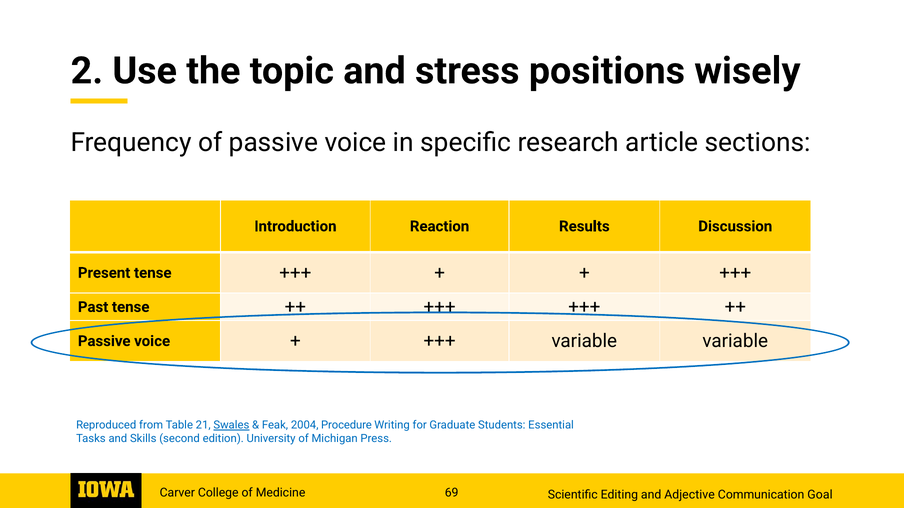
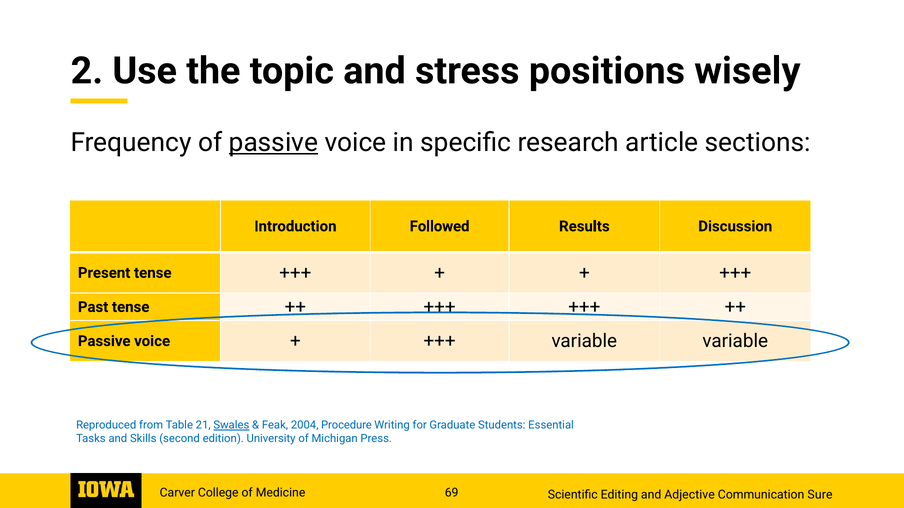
passive at (273, 143) underline: none -> present
Reaction: Reaction -> Followed
Goal: Goal -> Sure
